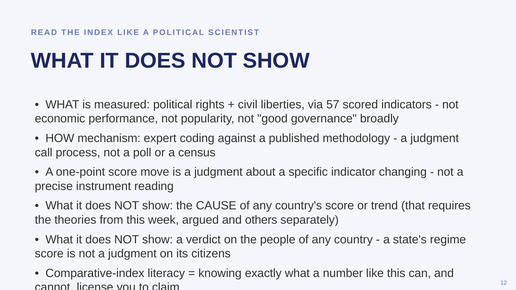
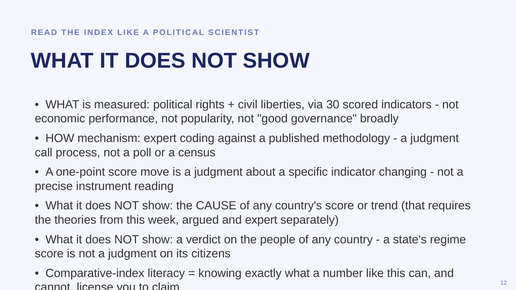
57: 57 -> 30
and others: others -> expert
